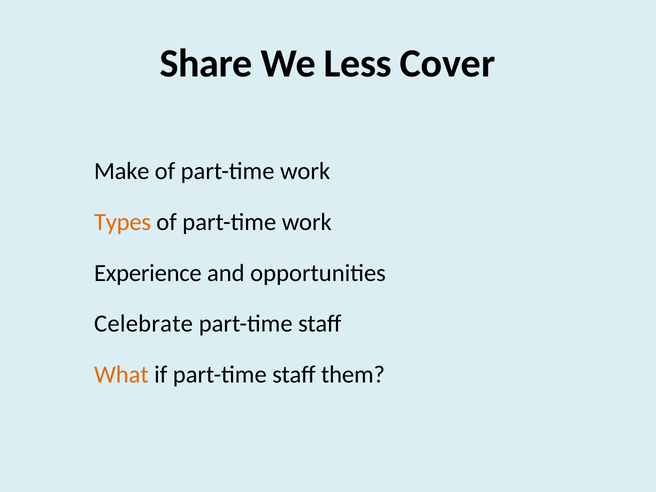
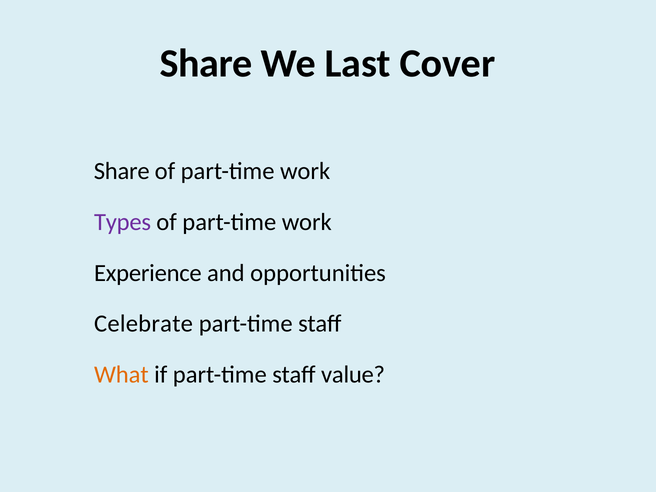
Less: Less -> Last
Make at (122, 171): Make -> Share
Types colour: orange -> purple
them: them -> value
